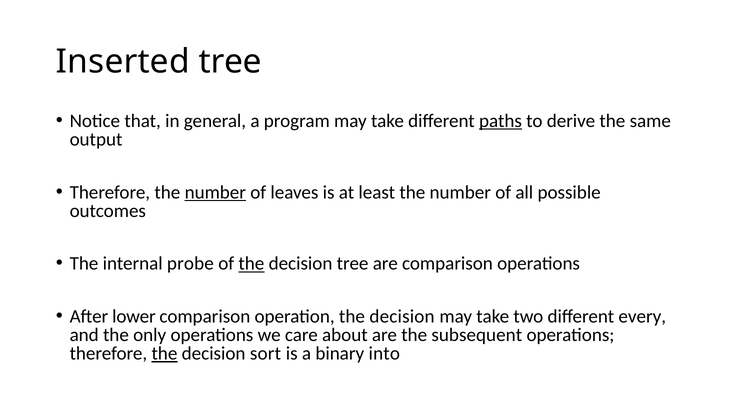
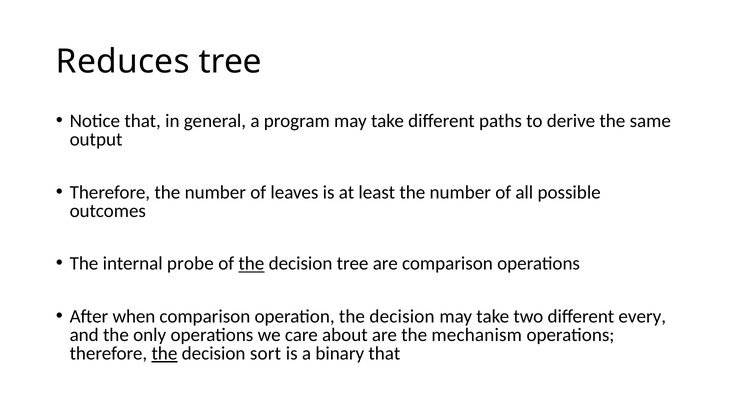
Inserted: Inserted -> Reduces
paths underline: present -> none
number at (215, 192) underline: present -> none
lower: lower -> when
subsequent: subsequent -> mechanism
binary into: into -> that
